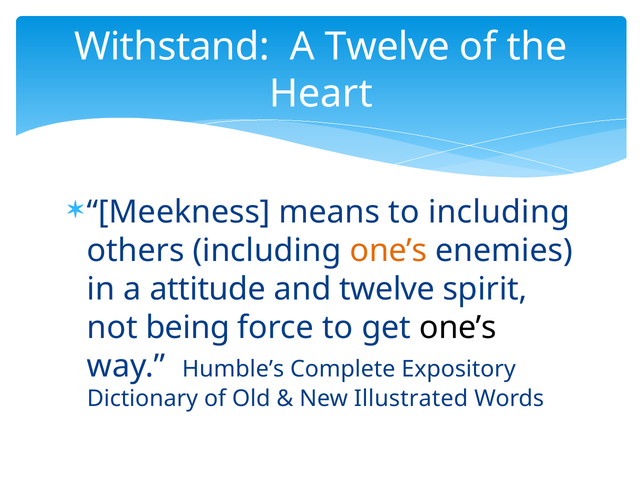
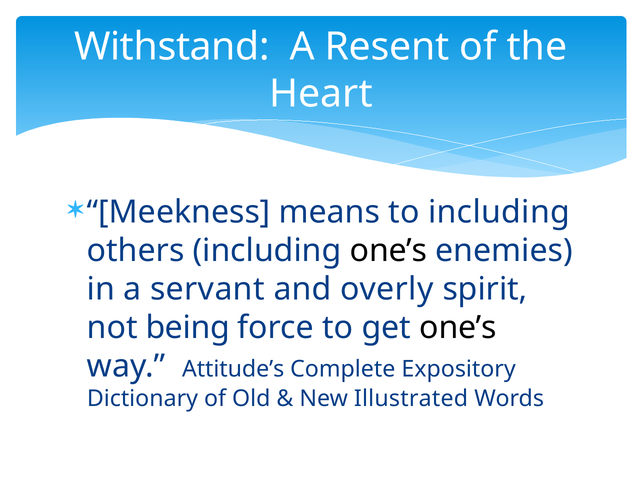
A Twelve: Twelve -> Resent
one’s at (389, 251) colour: orange -> black
attitude: attitude -> servant
and twelve: twelve -> overly
Humble’s: Humble’s -> Attitude’s
